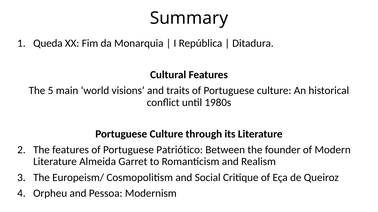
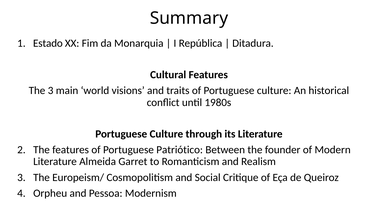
Queda: Queda -> Estado
The 5: 5 -> 3
